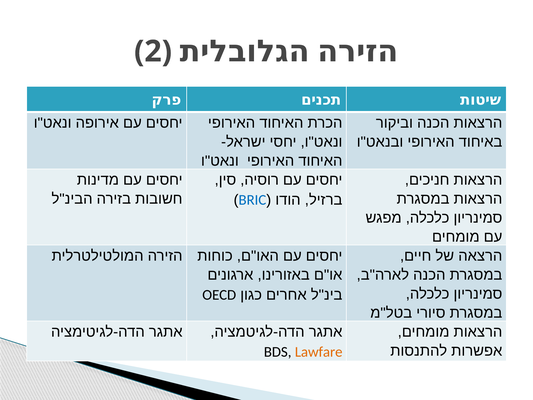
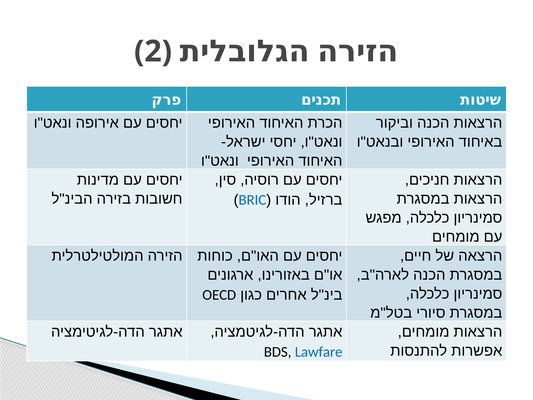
Lawfare colour: orange -> blue
